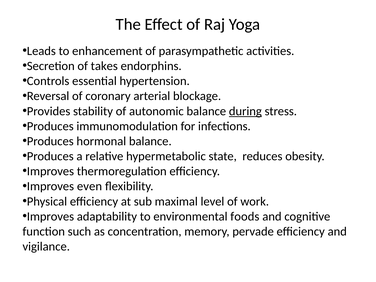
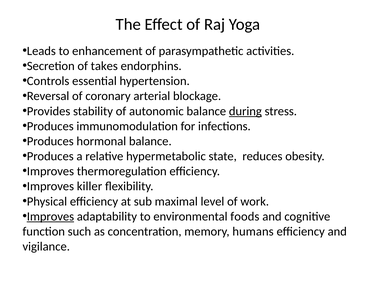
even: even -> killer
Improves at (50, 216) underline: none -> present
pervade: pervade -> humans
